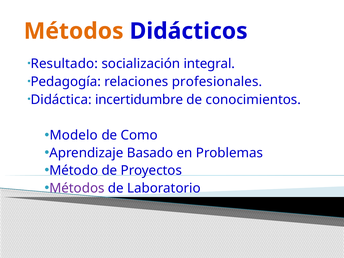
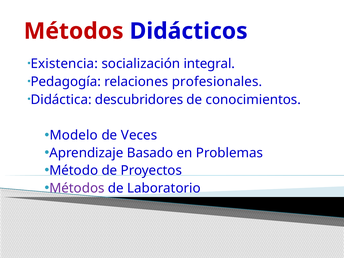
Métodos at (74, 31) colour: orange -> red
Resultado: Resultado -> Existencia
incertidumbre: incertidumbre -> descubridores
Como: Como -> Veces
